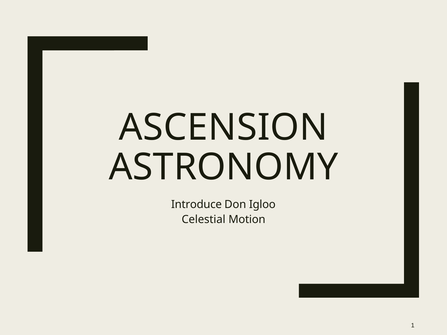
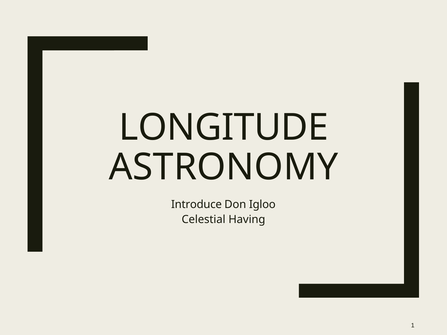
ASCENSION: ASCENSION -> LONGITUDE
Motion: Motion -> Having
